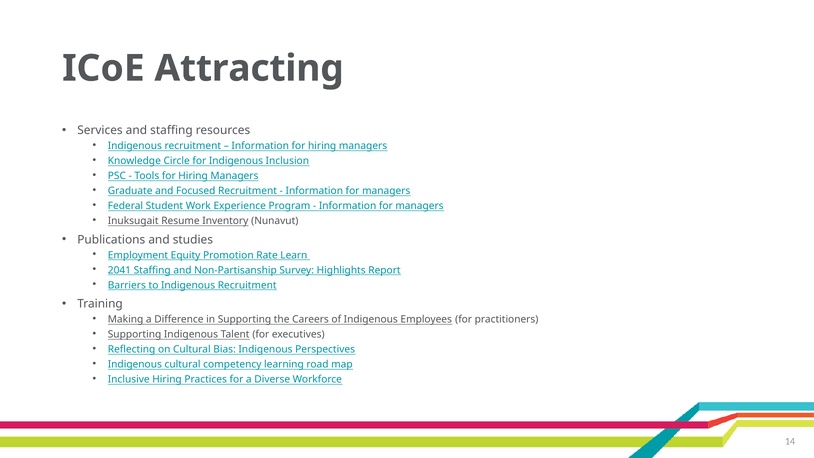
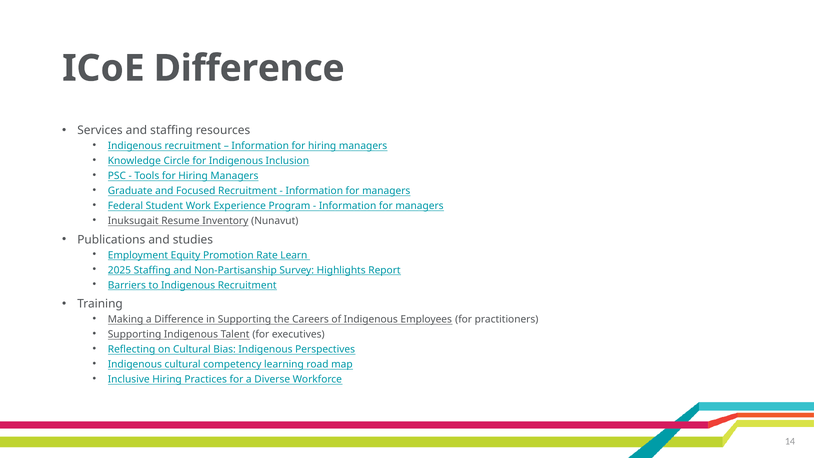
ICoE Attracting: Attracting -> Difference
2041: 2041 -> 2025
